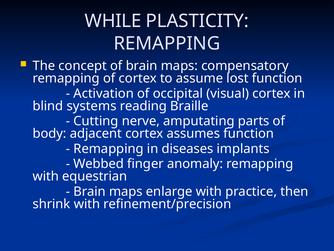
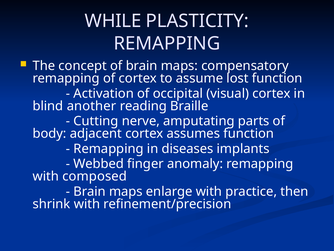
systems: systems -> another
equestrian: equestrian -> composed
